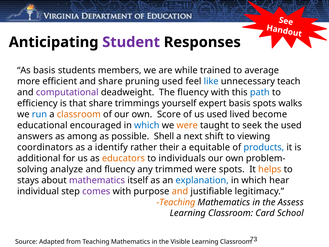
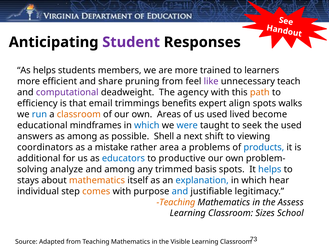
As basis: basis -> helps
are while: while -> more
average: average -> learners
pruning used: used -> from
like colour: blue -> purple
The fluency: fluency -> agency
path colour: blue -> orange
that share: share -> email
yourself: yourself -> benefits
expert basis: basis -> align
Score: Score -> Areas
encouraged: encouraged -> mindframes
were at (187, 125) colour: orange -> blue
identify: identify -> mistake
their: their -> area
equitable: equitable -> problems
educators colour: orange -> blue
individuals: individuals -> productive
and fluency: fluency -> among
trimmed were: were -> basis
helps at (270, 169) colour: orange -> blue
mathematics at (97, 180) colour: purple -> orange
comes colour: purple -> orange
and at (180, 191) colour: orange -> blue
Card: Card -> Sizes
